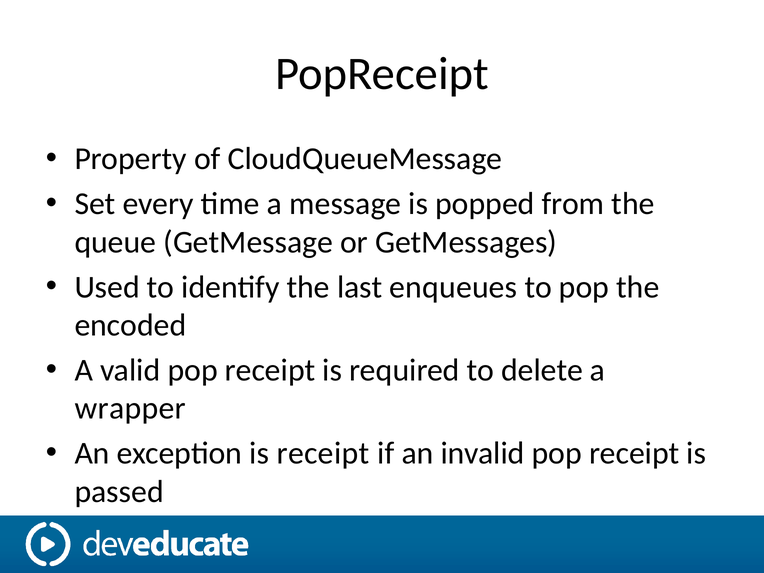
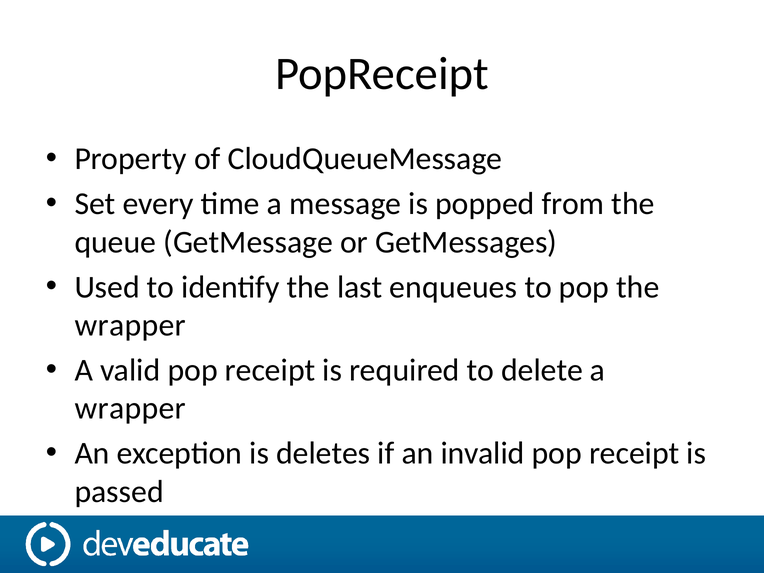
encoded at (130, 325): encoded -> wrapper
is receipt: receipt -> deletes
